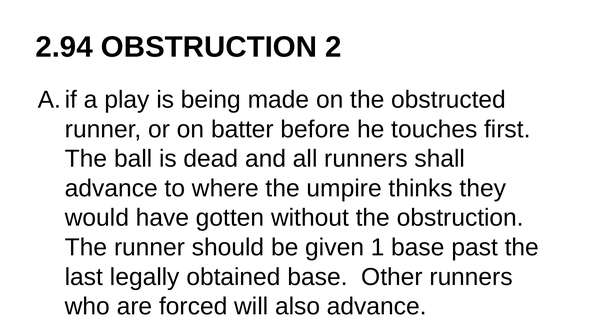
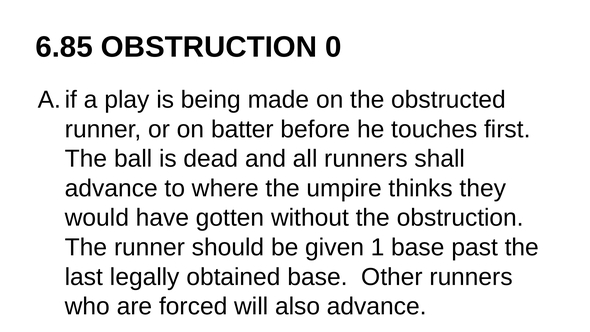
2.94: 2.94 -> 6.85
2: 2 -> 0
